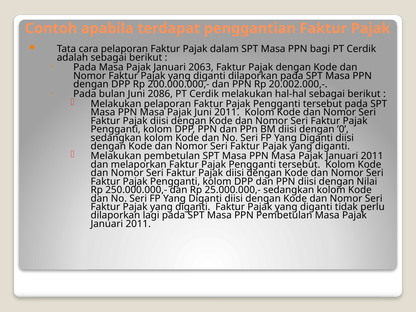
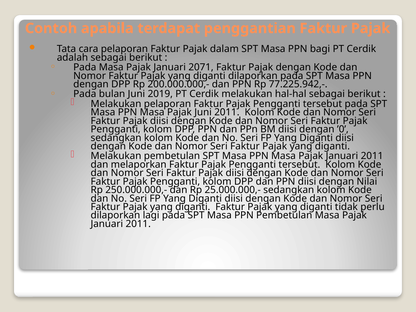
2063: 2063 -> 2071
20.002.000,-: 20.002.000,- -> 77.225.942,-
2086: 2086 -> 2019
